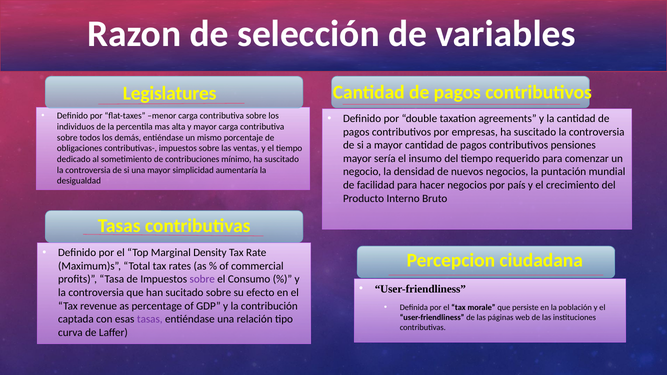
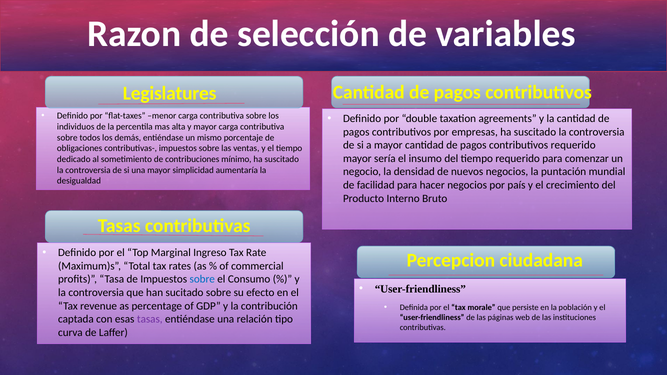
contributivos pensiones: pensiones -> requerido
Density: Density -> Ingreso
sobre at (202, 279) colour: purple -> blue
